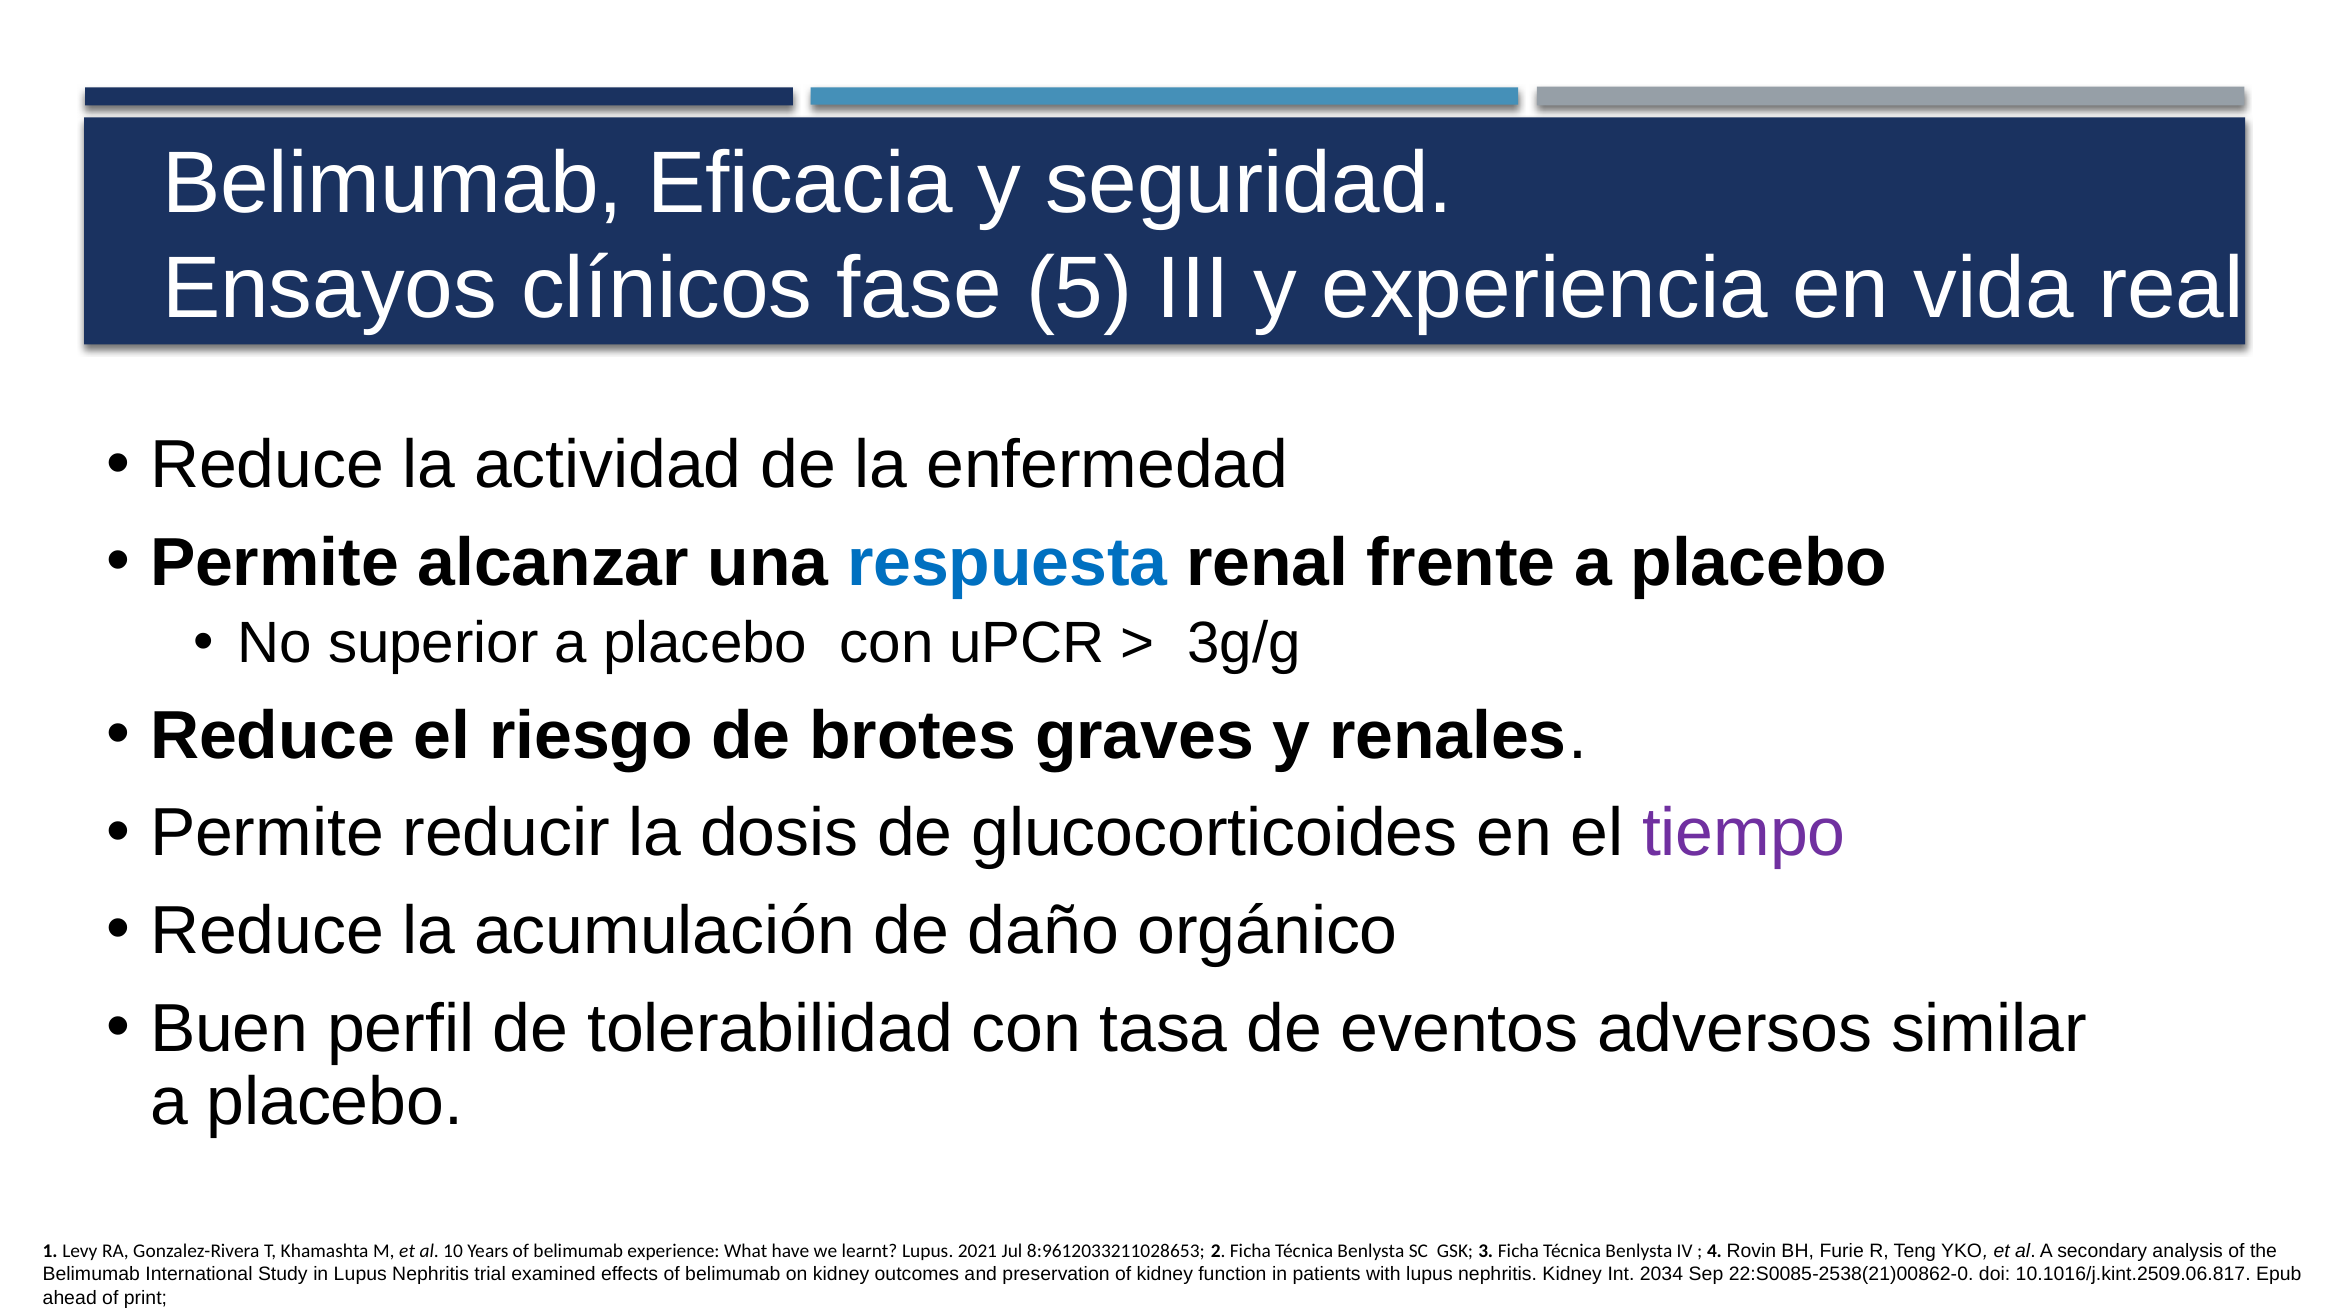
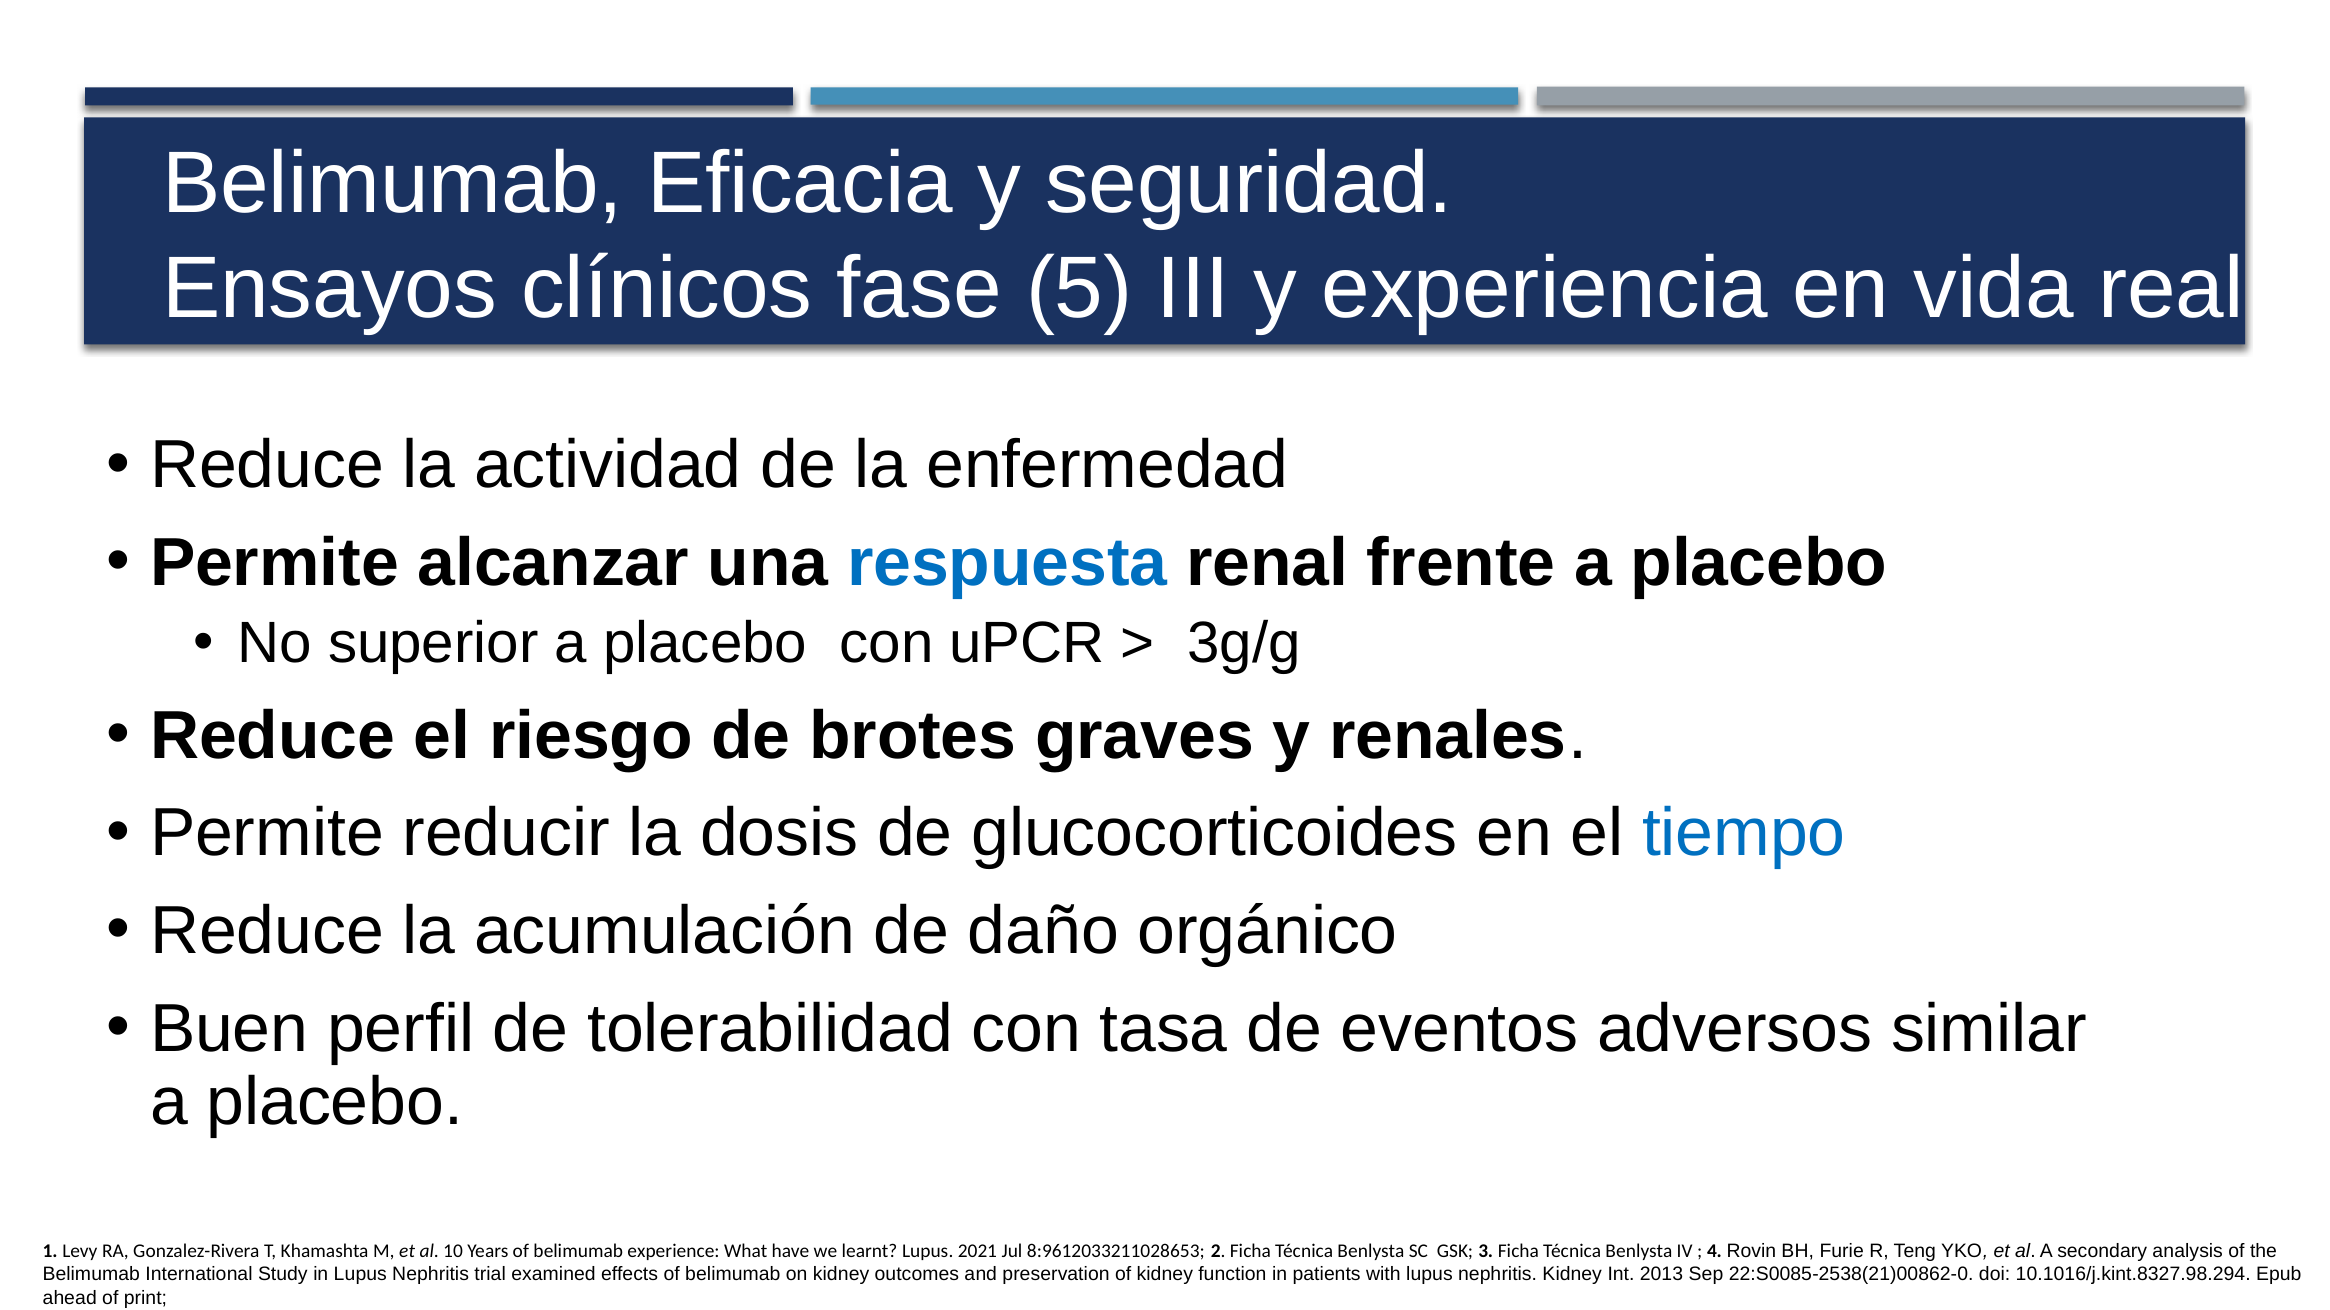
tiempo colour: purple -> blue
2034: 2034 -> 2013
10.1016/j.kint.2509.06.817: 10.1016/j.kint.2509.06.817 -> 10.1016/j.kint.8327.98.294
